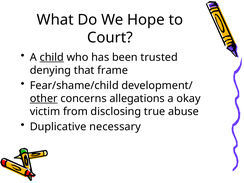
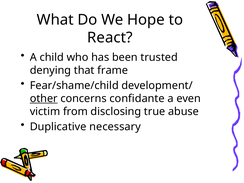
Court: Court -> React
child underline: present -> none
allegations: allegations -> confidante
okay: okay -> even
